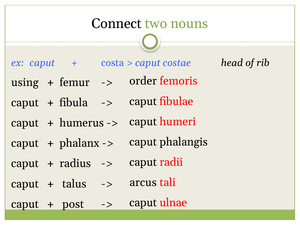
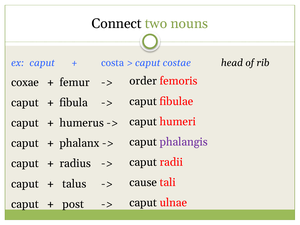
using: using -> coxae
phalangis colour: black -> purple
arcus: arcus -> cause
